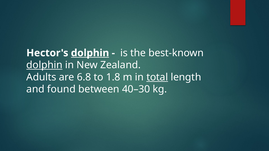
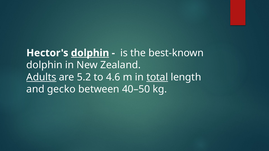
dolphin at (44, 65) underline: present -> none
Adults underline: none -> present
6.8: 6.8 -> 5.2
1.8: 1.8 -> 4.6
found: found -> gecko
40–30: 40–30 -> 40–50
